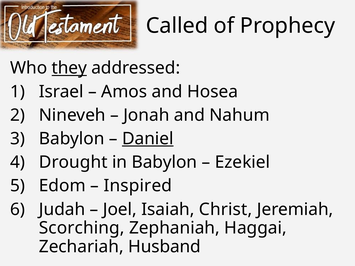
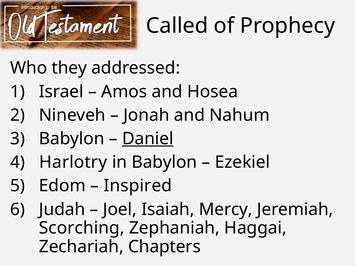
they underline: present -> none
Drought: Drought -> Harlotry
Christ: Christ -> Mercy
Husband: Husband -> Chapters
